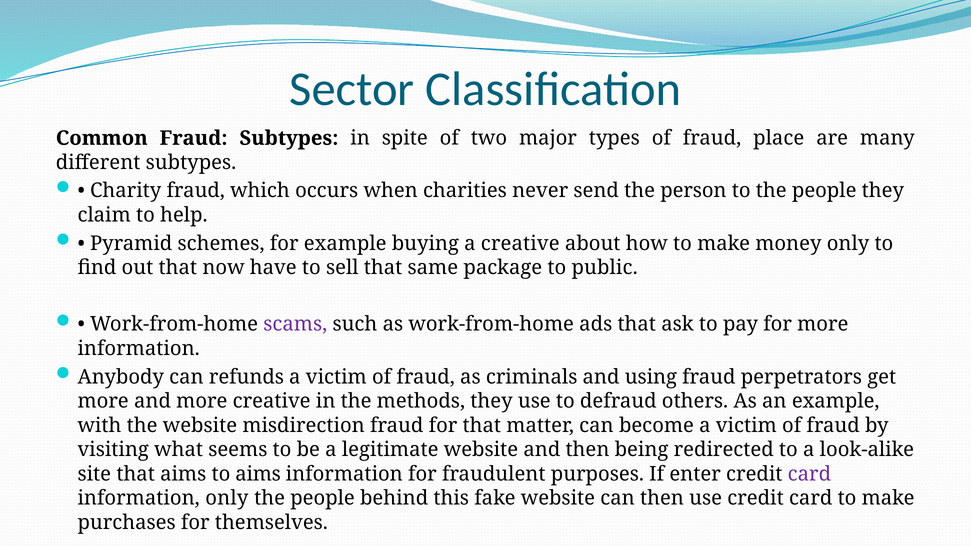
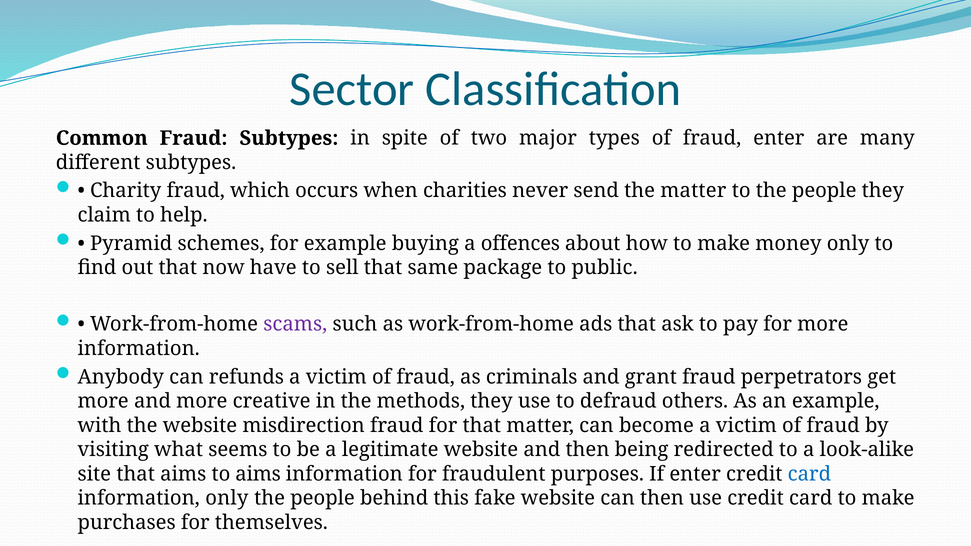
fraud place: place -> enter
the person: person -> matter
a creative: creative -> offences
using: using -> grant
card at (809, 474) colour: purple -> blue
